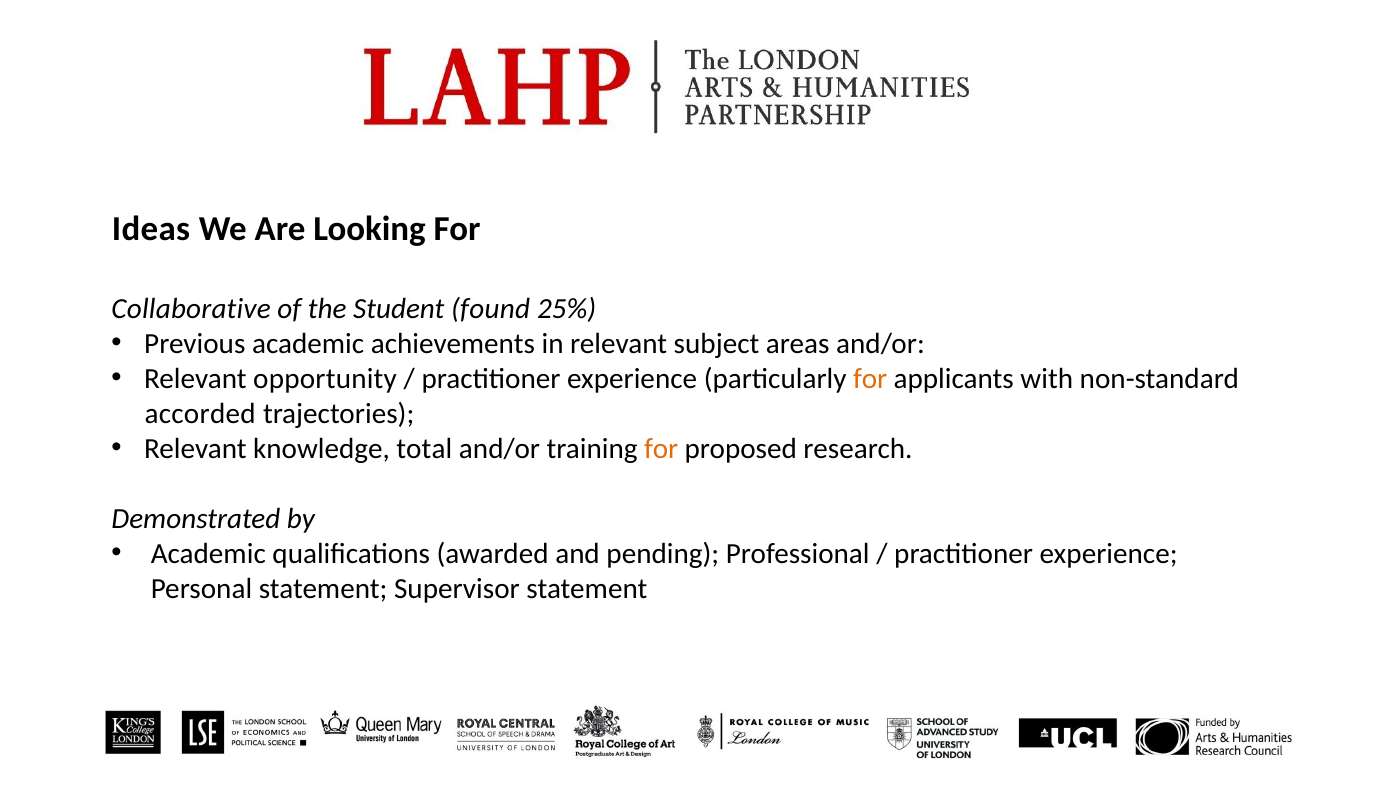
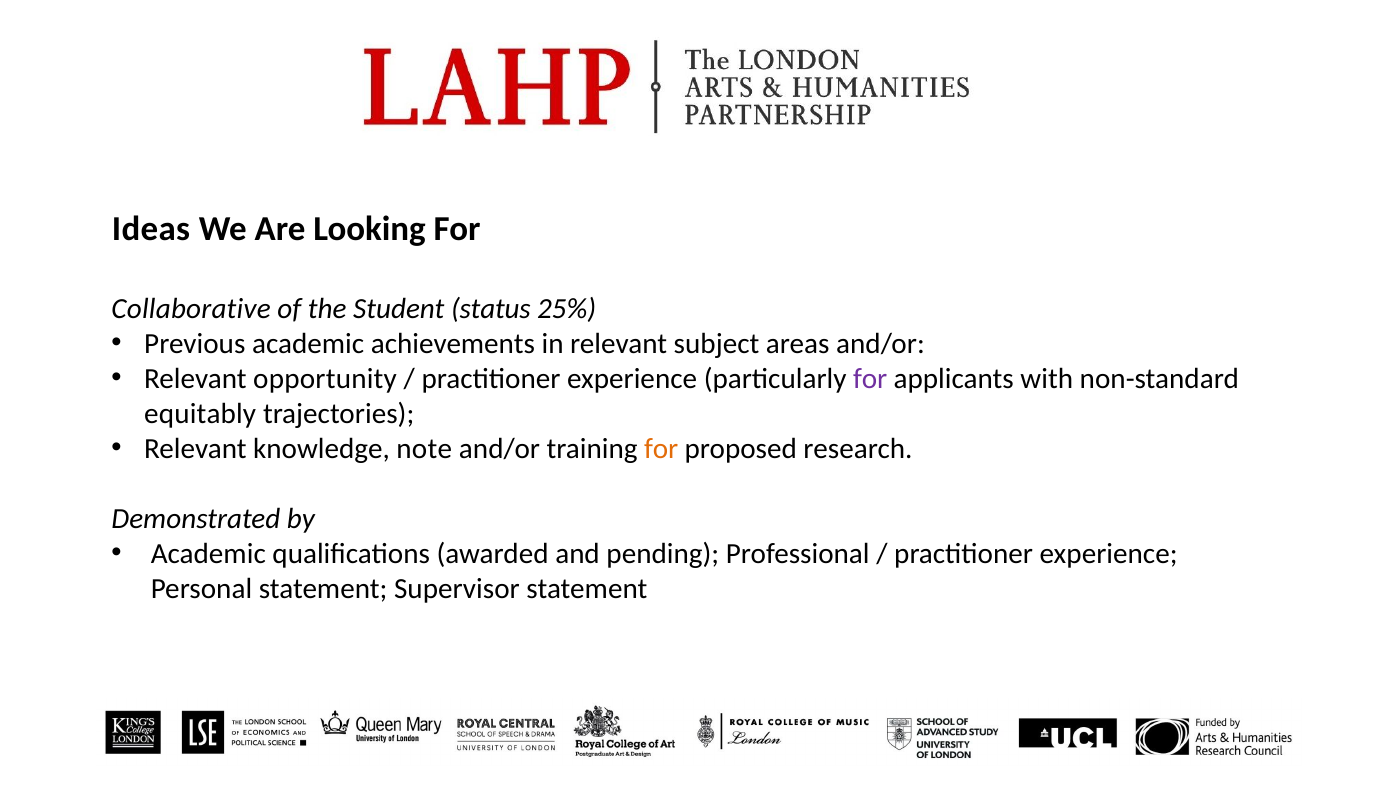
found: found -> status
for at (870, 379) colour: orange -> purple
accorded: accorded -> equitably
total: total -> note
